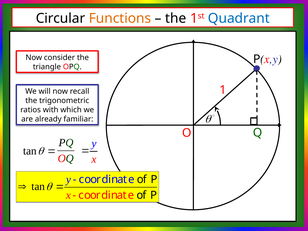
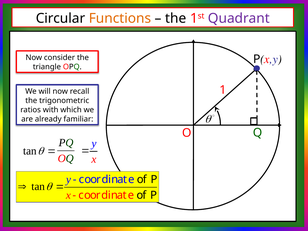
Quadrant colour: blue -> purple
